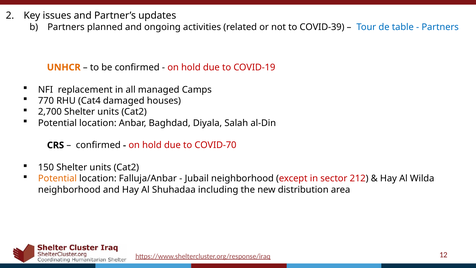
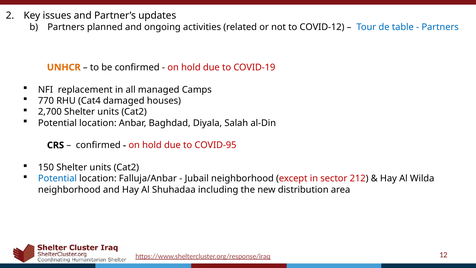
COVID-39: COVID-39 -> COVID-12
COVID-70: COVID-70 -> COVID-95
Potential at (57, 178) colour: orange -> blue
